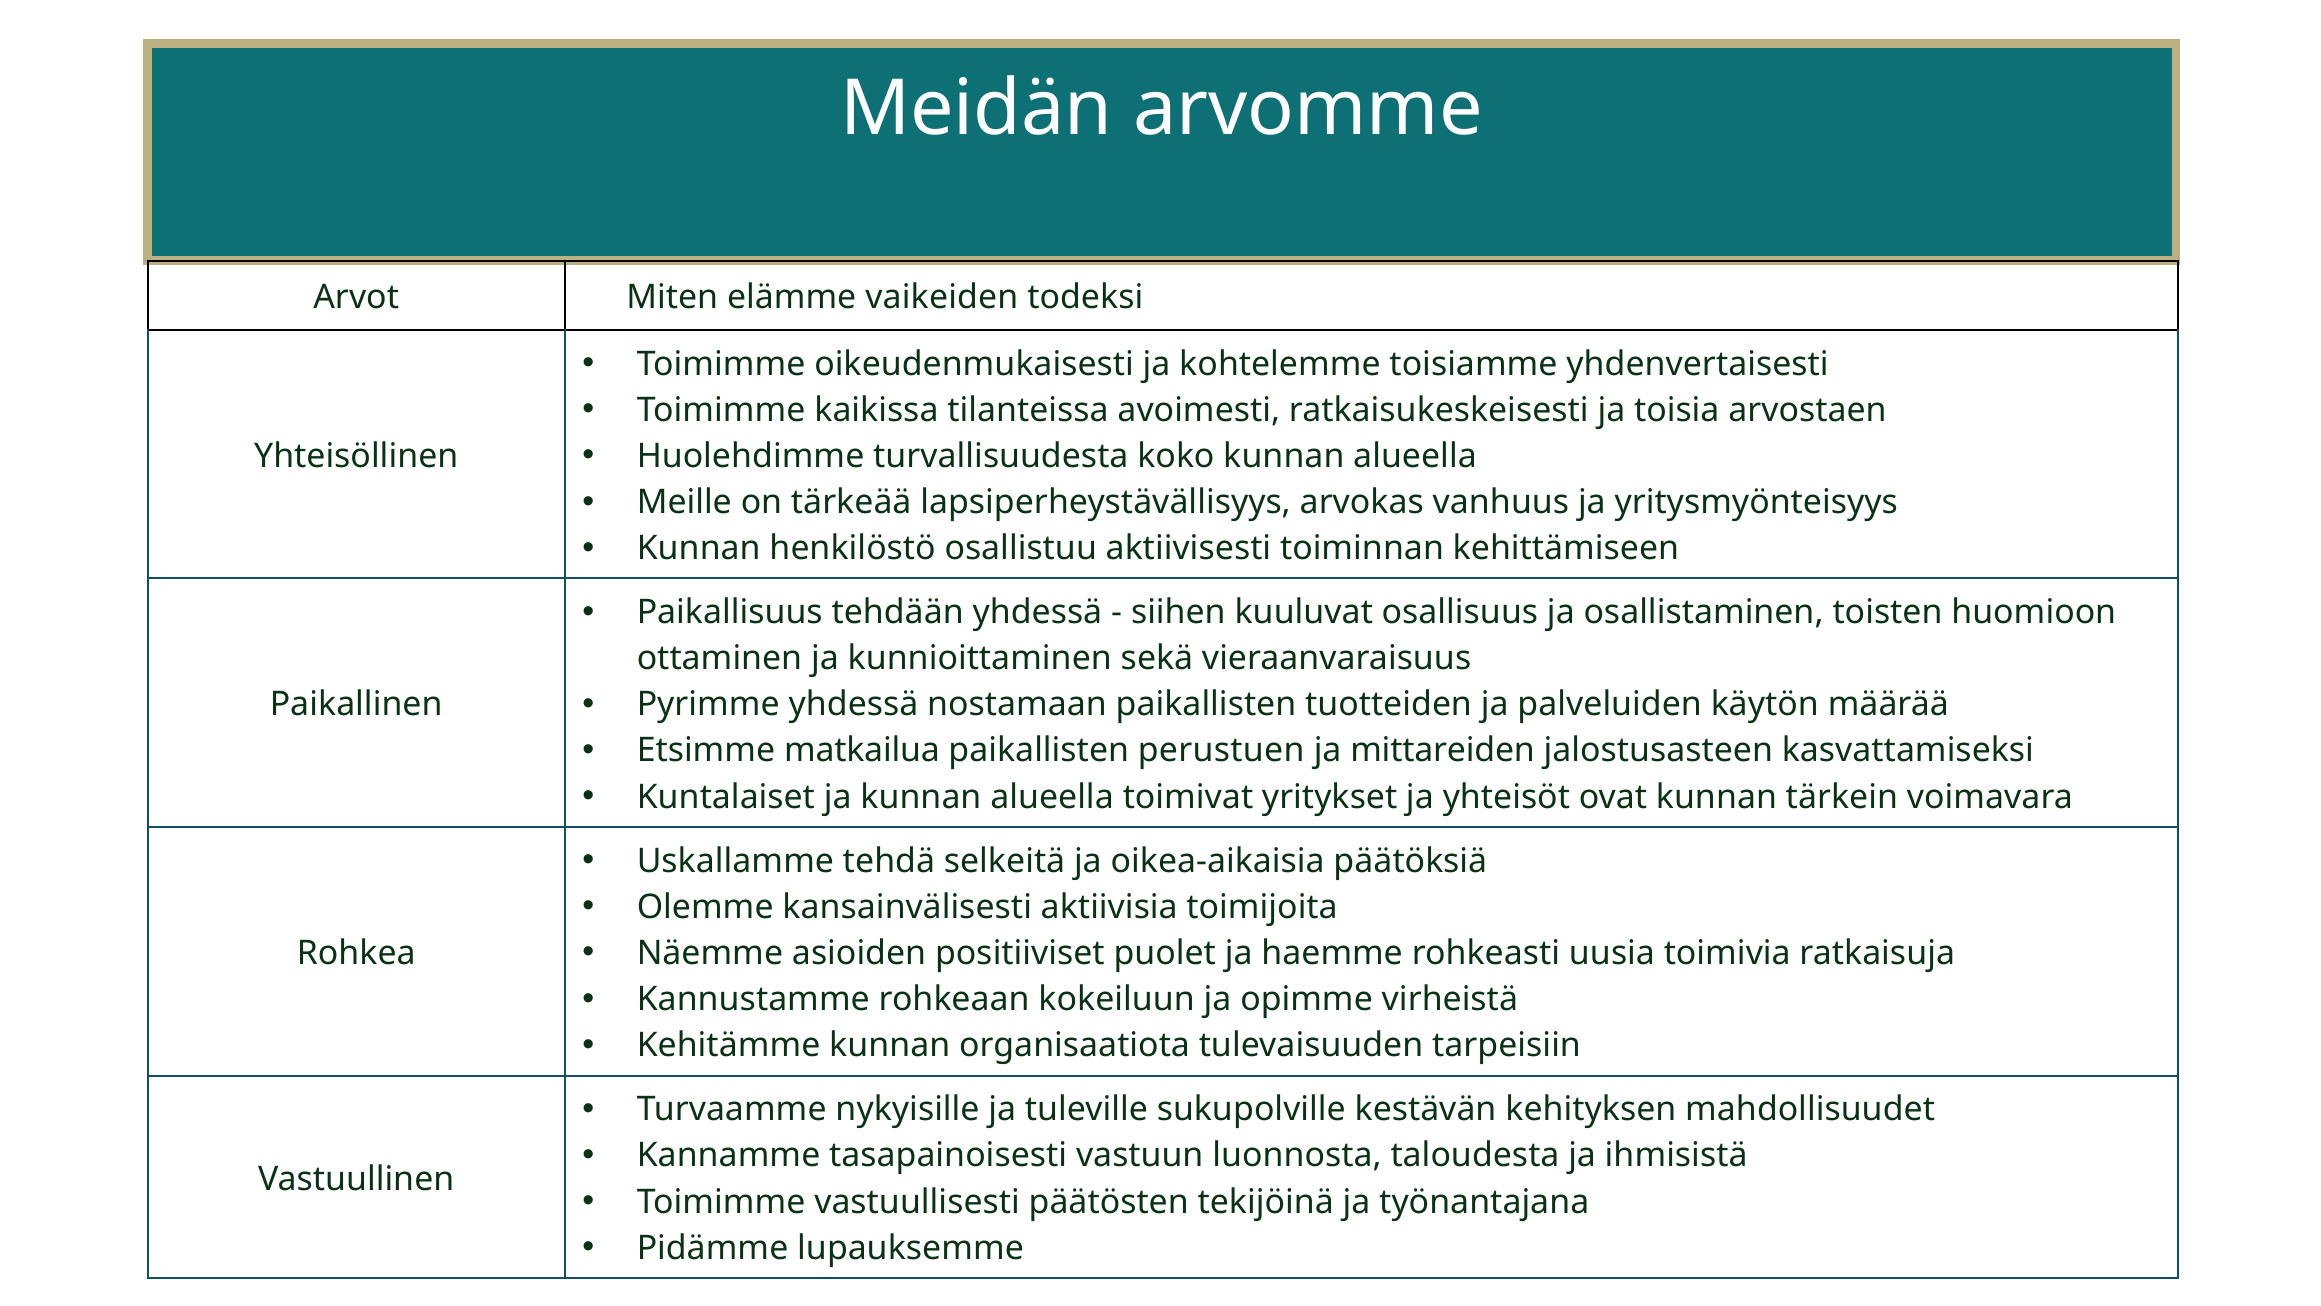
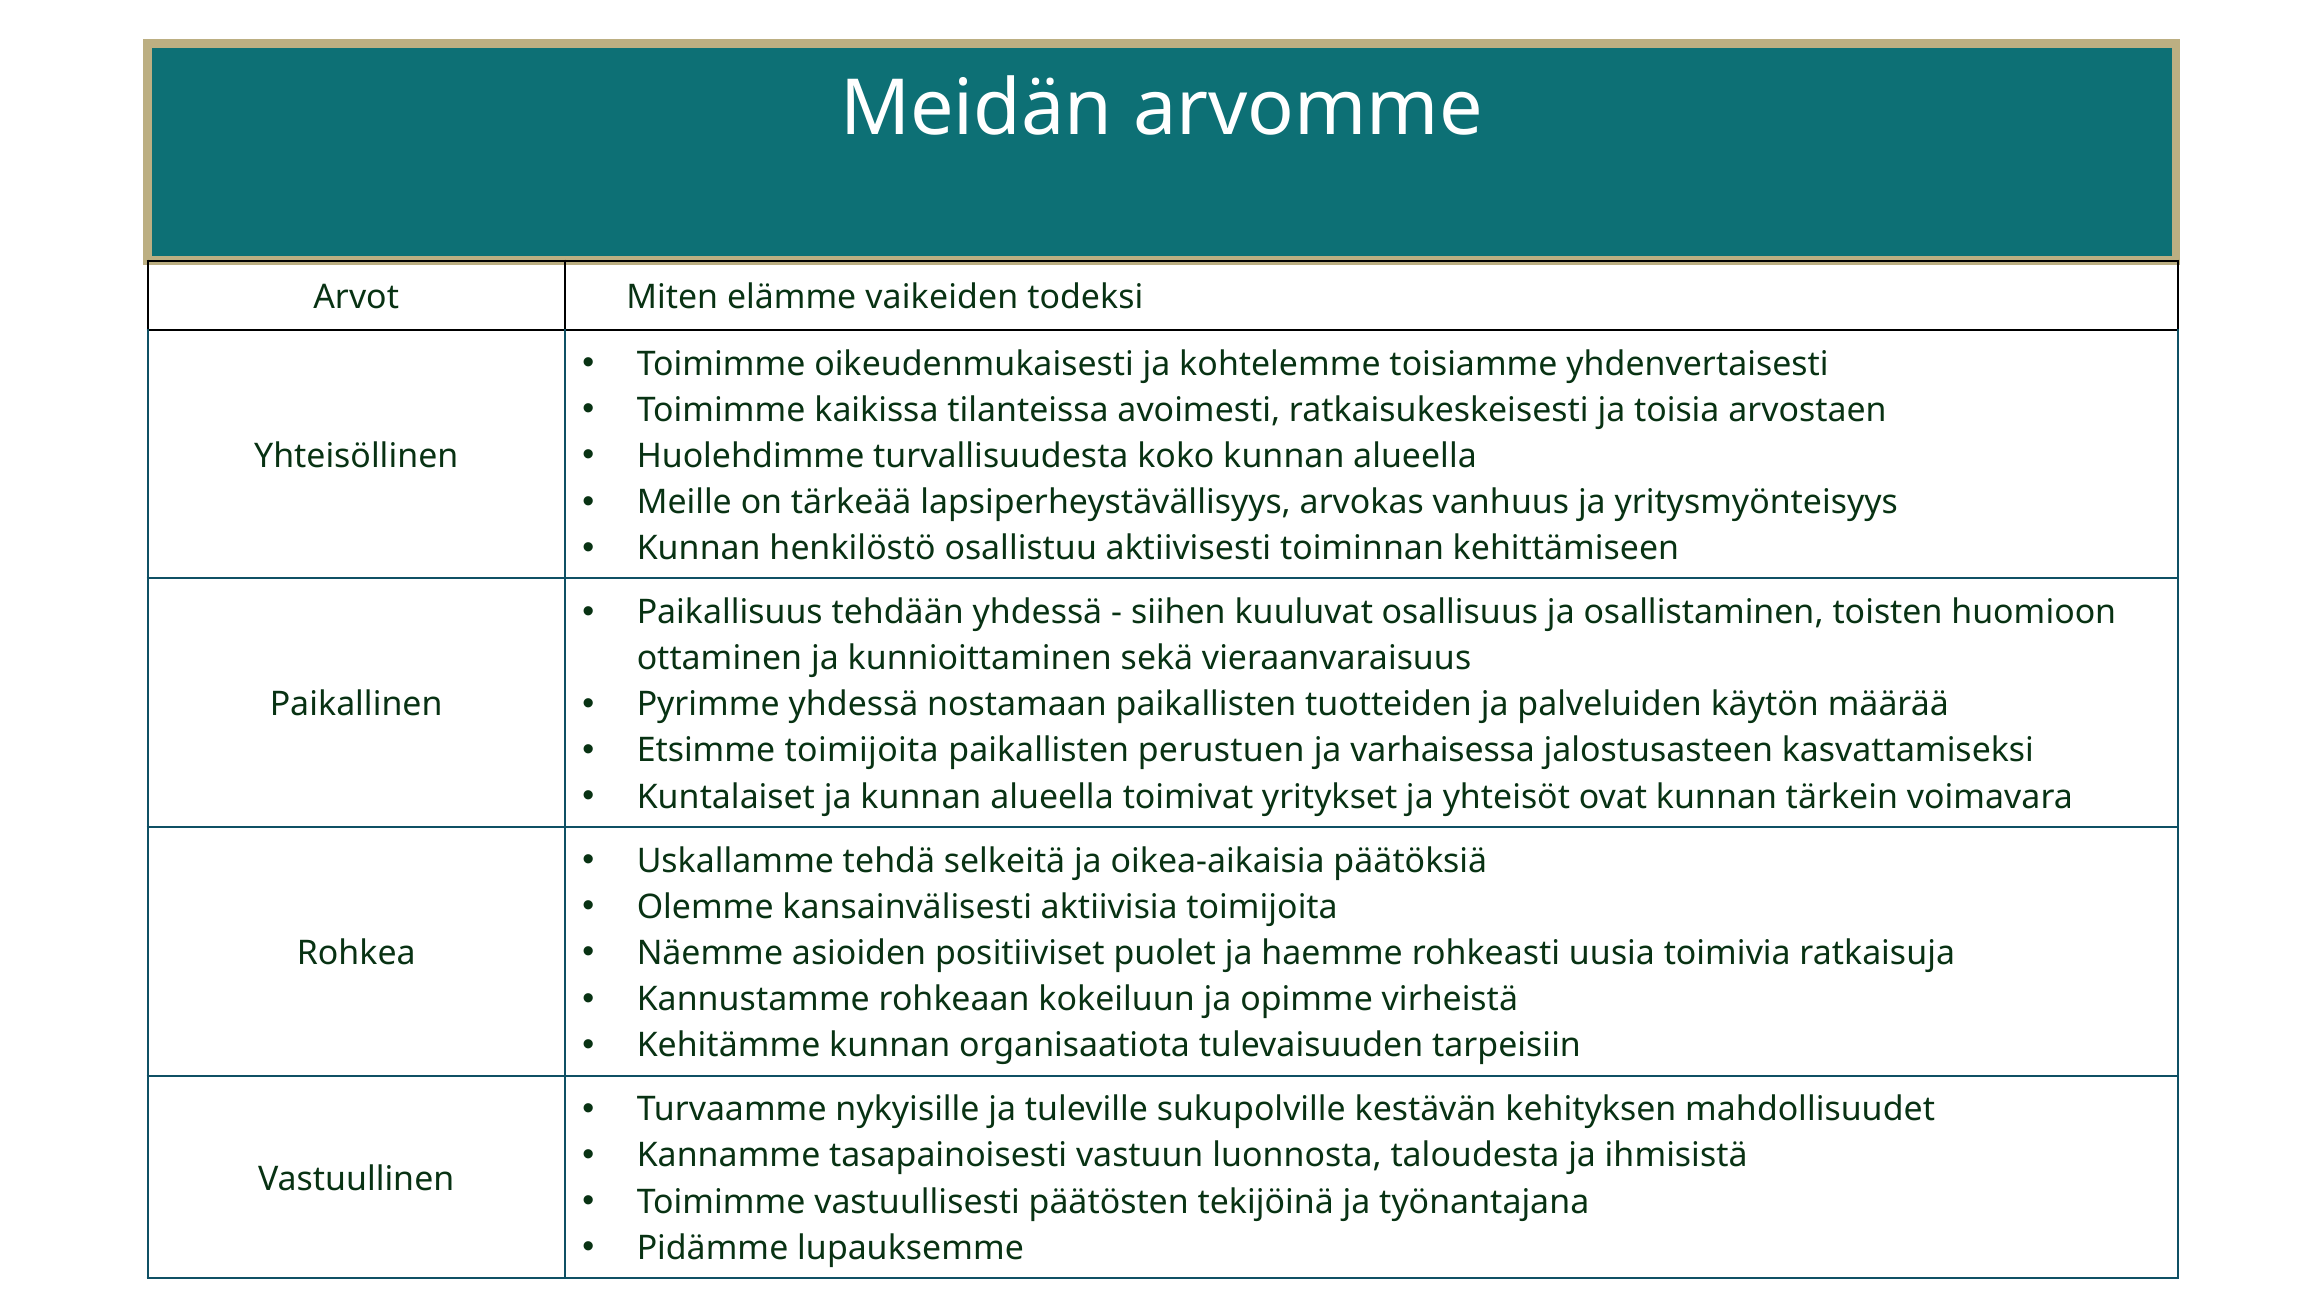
Etsimme matkailua: matkailua -> toimijoita
mittareiden: mittareiden -> varhaisessa
